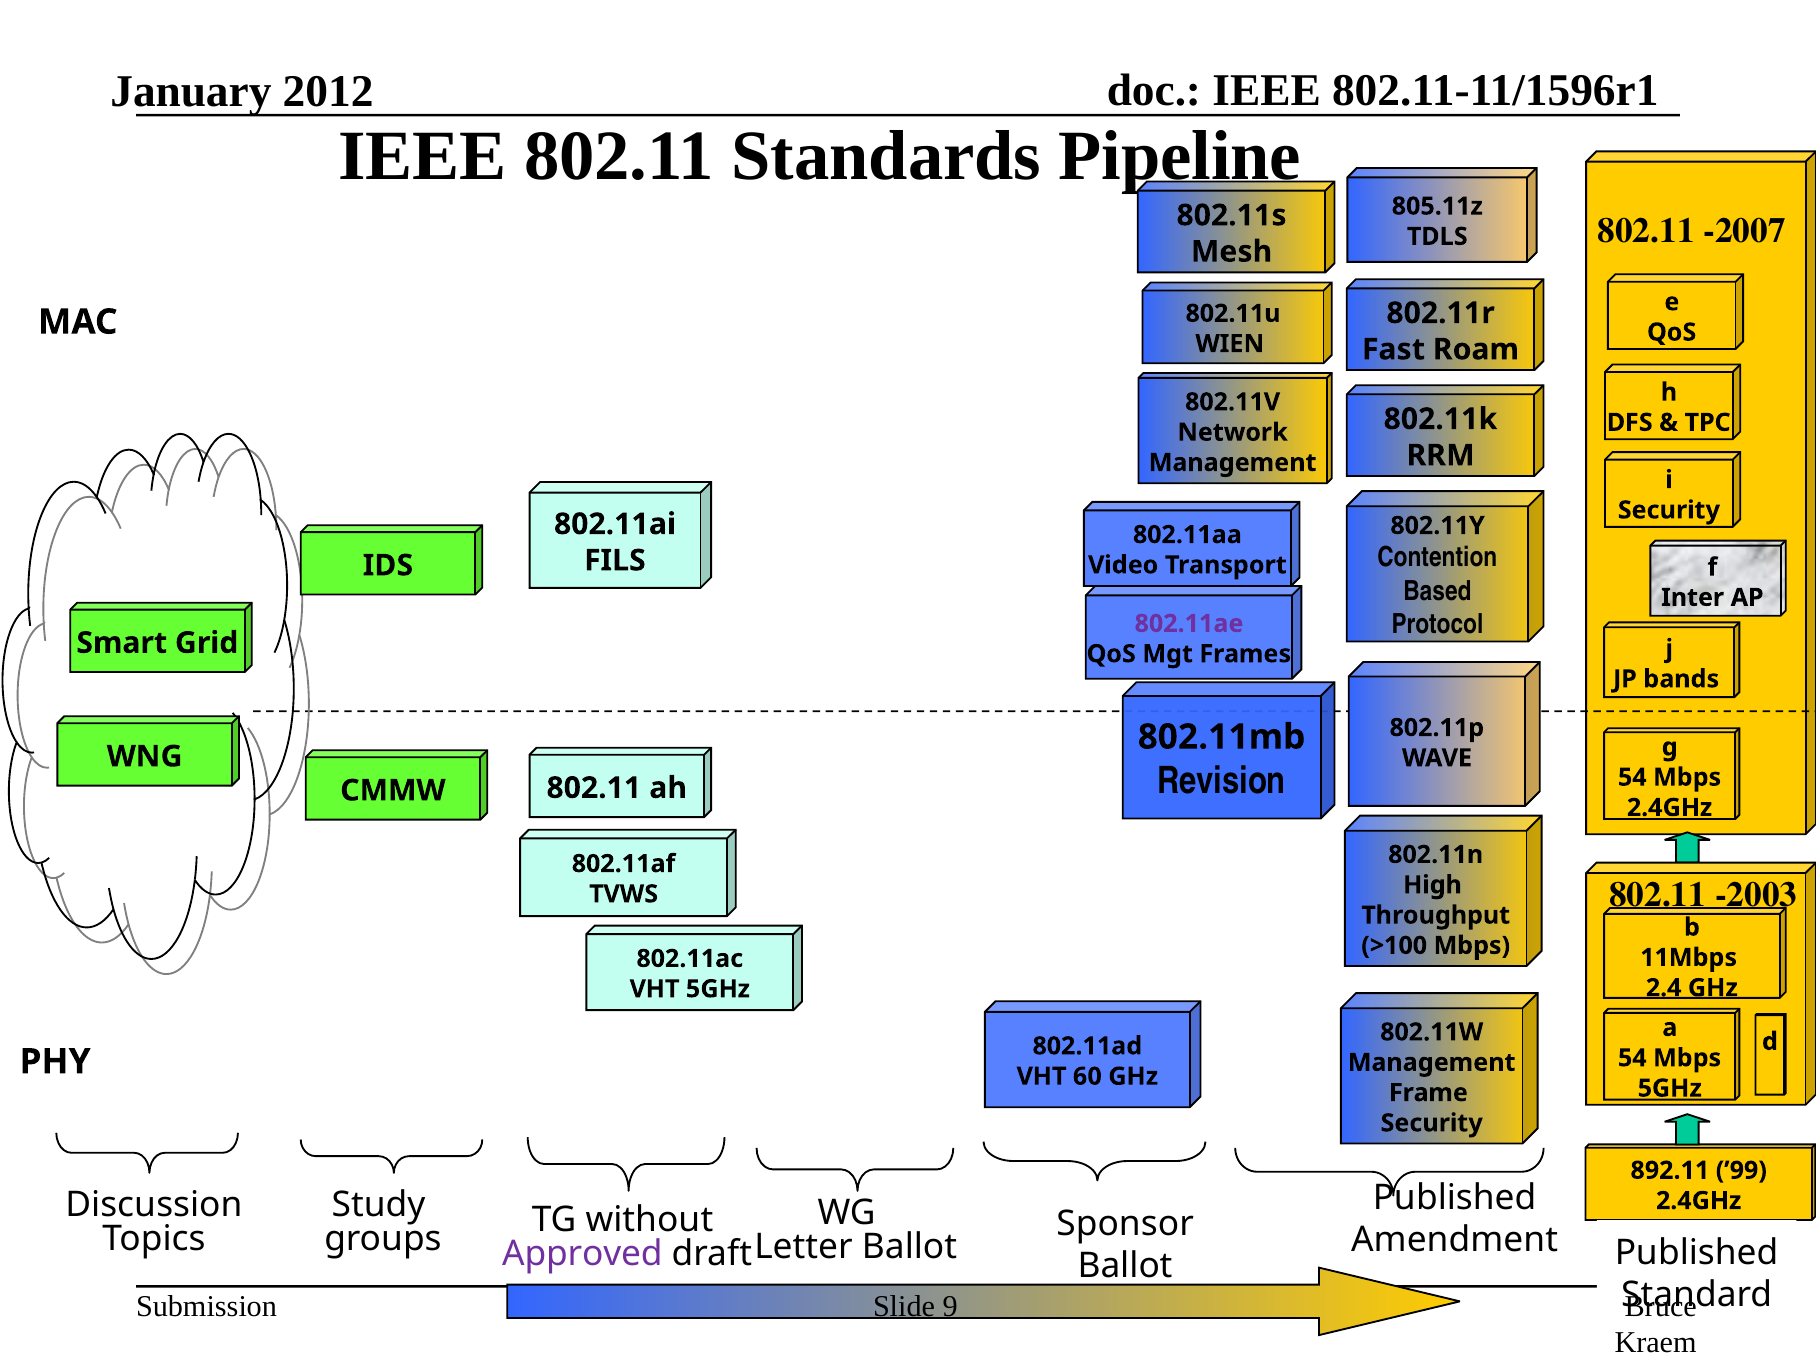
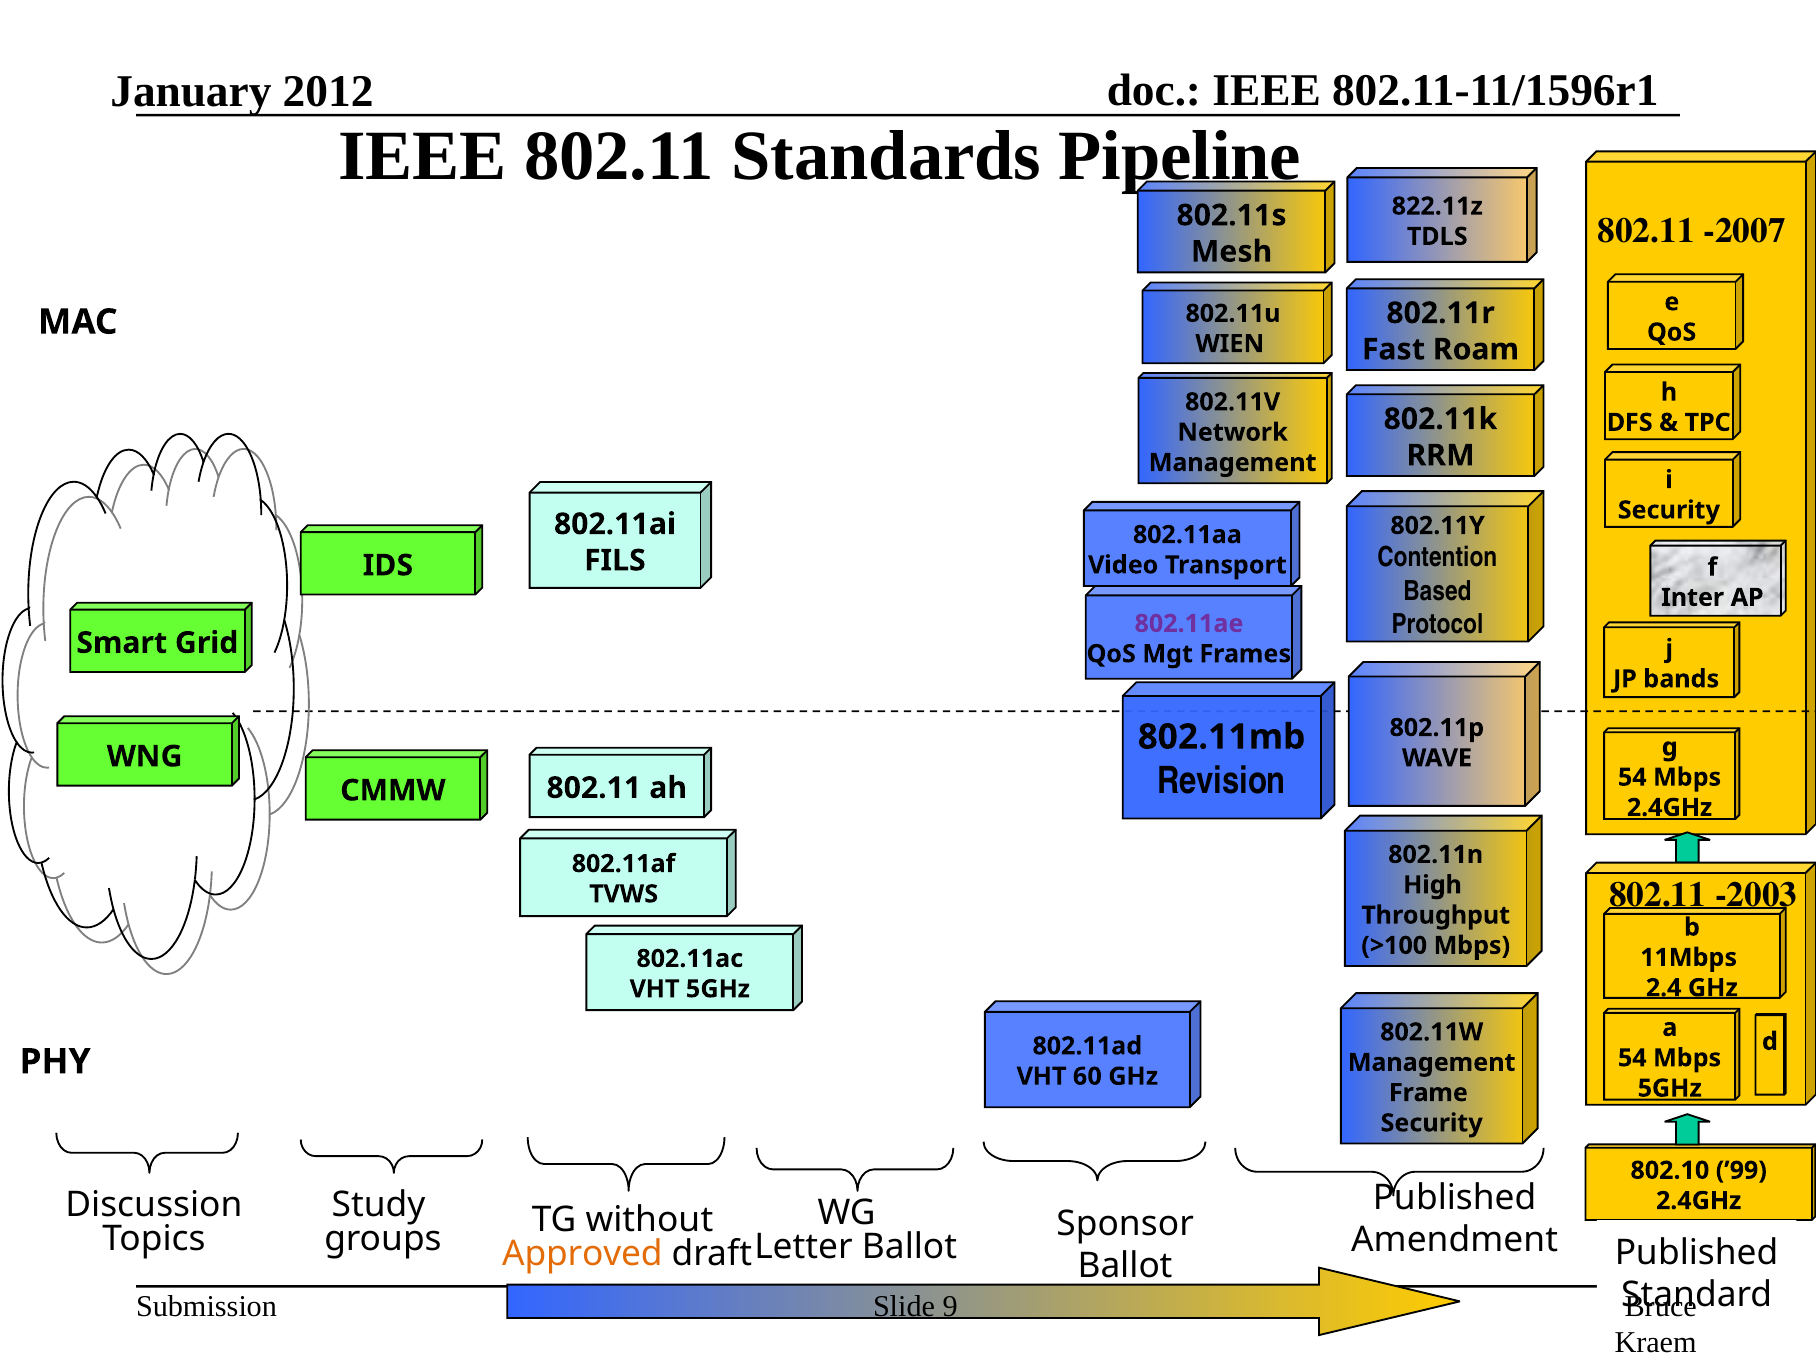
805.11z: 805.11z -> 822.11z
892.11: 892.11 -> 802.10
Approved colour: purple -> orange
